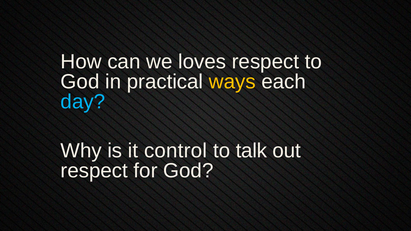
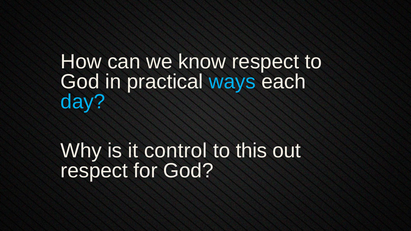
loves: loves -> know
ways colour: yellow -> light blue
talk: talk -> this
